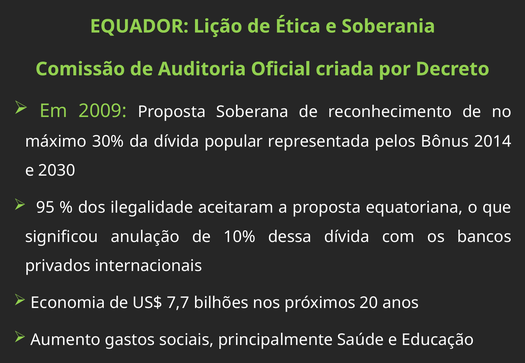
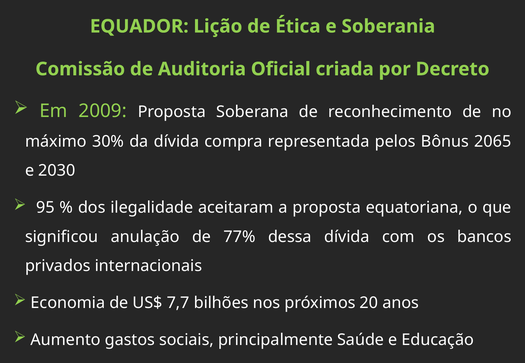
popular: popular -> compra
2014: 2014 -> 2065
10%: 10% -> 77%
